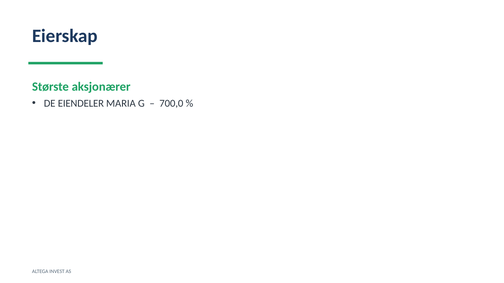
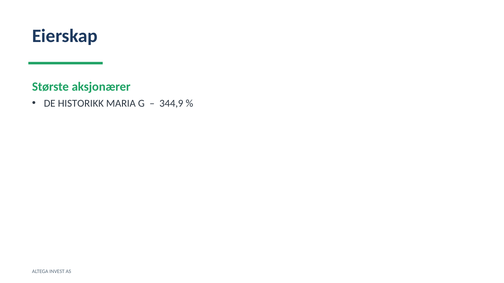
EIENDELER: EIENDELER -> HISTORIKK
700,0: 700,0 -> 344,9
